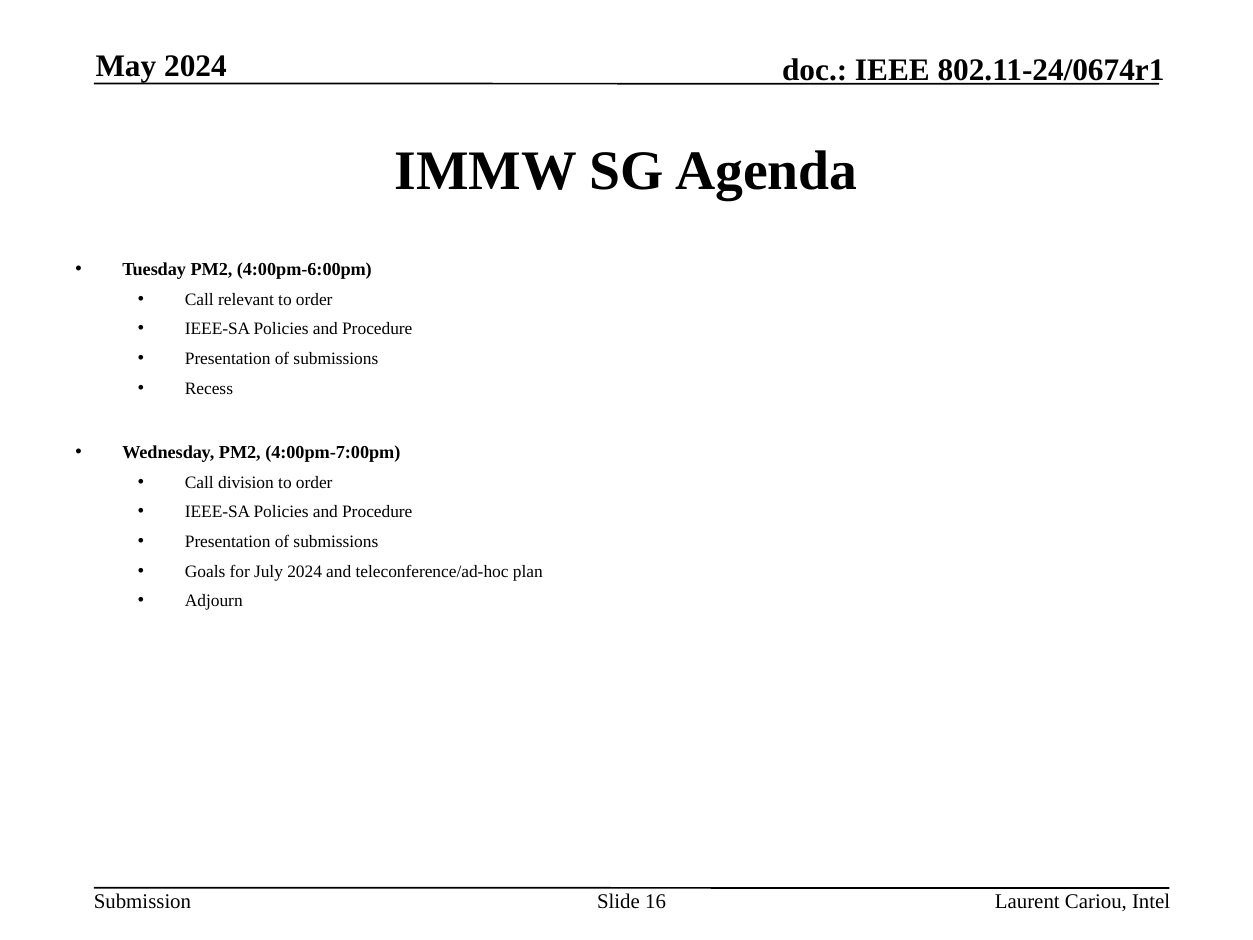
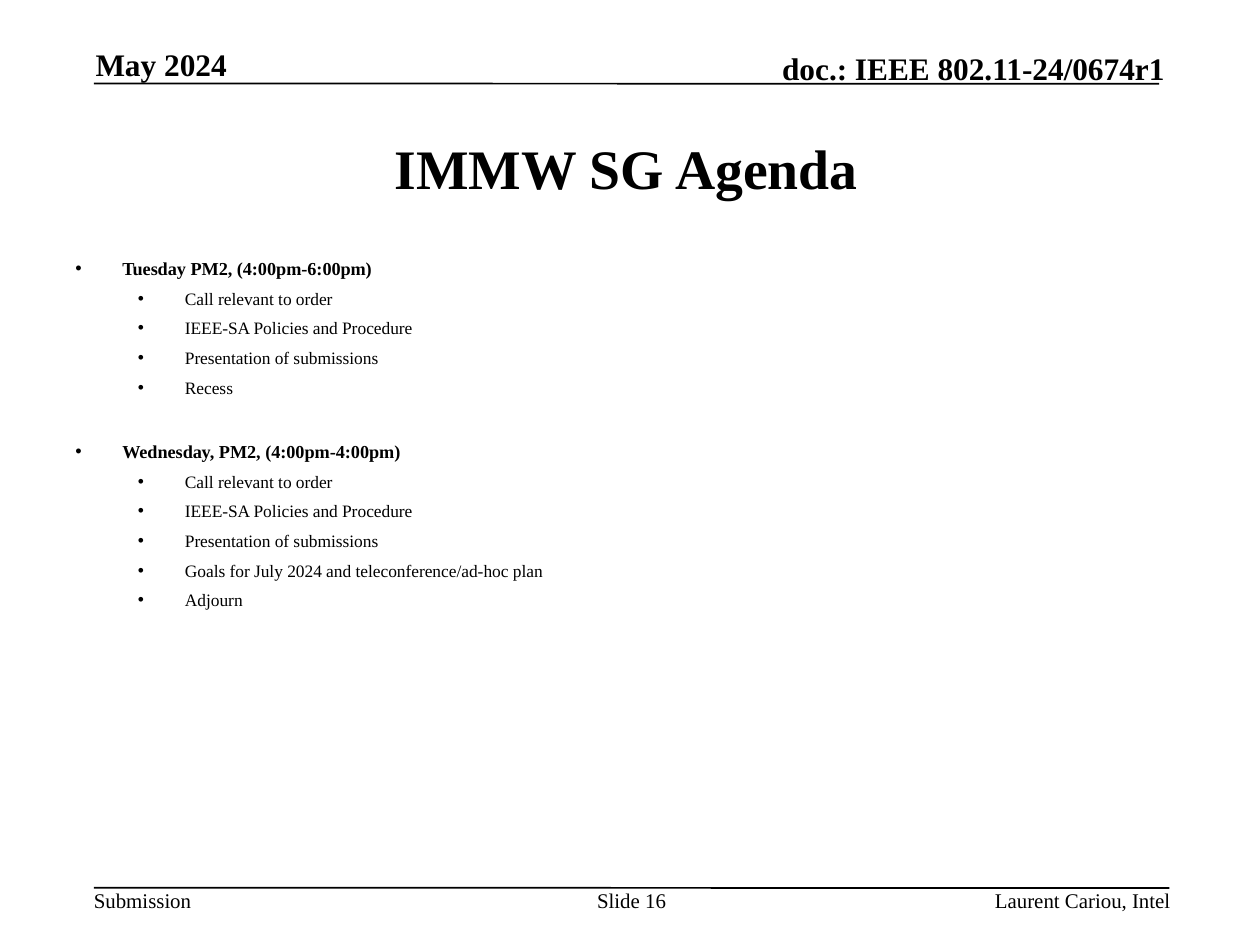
4:00pm-7:00pm: 4:00pm-7:00pm -> 4:00pm-4:00pm
division at (246, 482): division -> relevant
